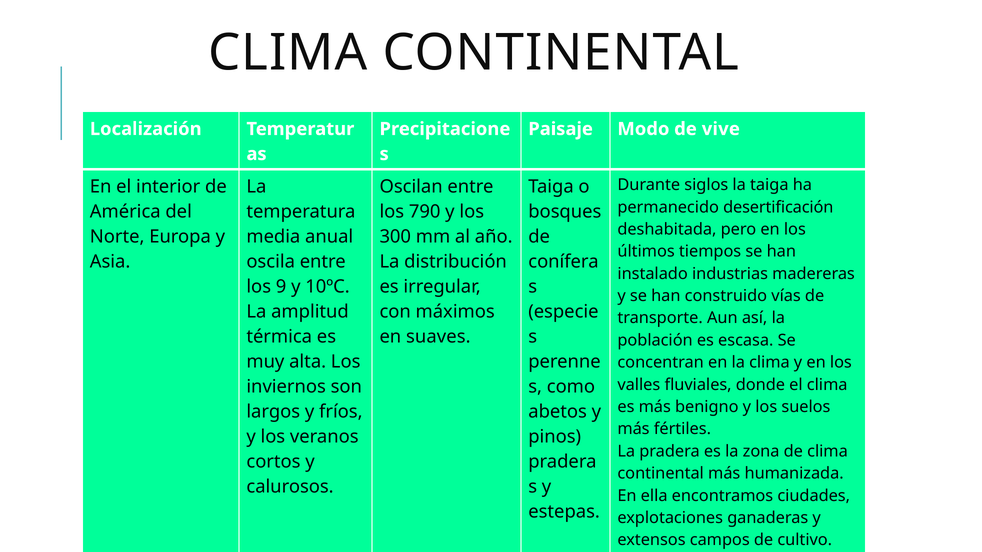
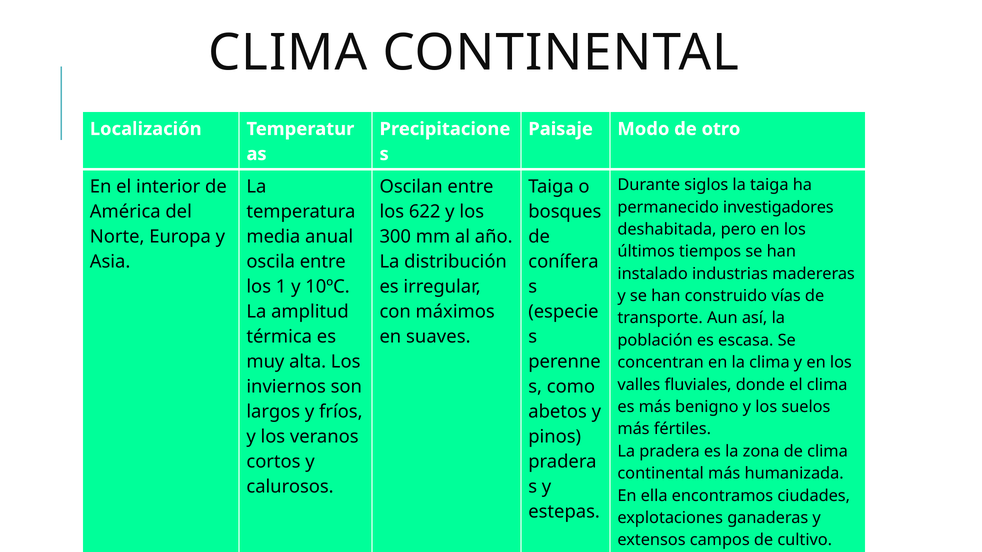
vive: vive -> otro
desertificación: desertificación -> investigadores
790: 790 -> 622
9: 9 -> 1
